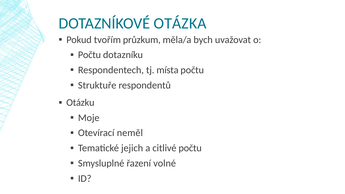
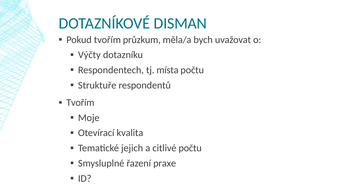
OTÁZKA: OTÁZKA -> DISMAN
Počtu at (89, 55): Počtu -> Výčty
Otázku at (80, 103): Otázku -> Tvořím
neměl: neměl -> kvalita
volné: volné -> praxe
